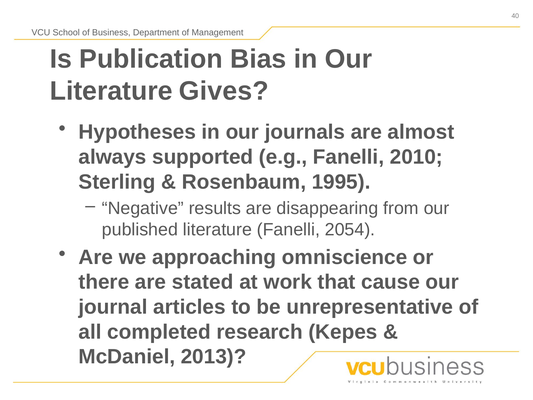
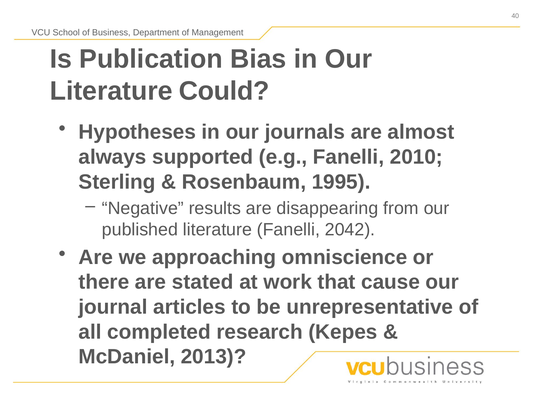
Gives: Gives -> Could
2054: 2054 -> 2042
